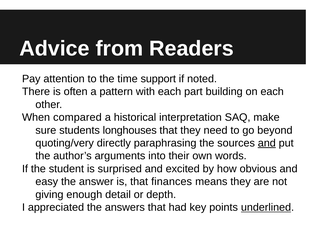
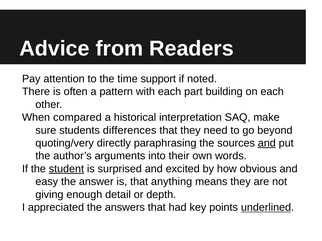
longhouses: longhouses -> differences
student underline: none -> present
finances: finances -> anything
